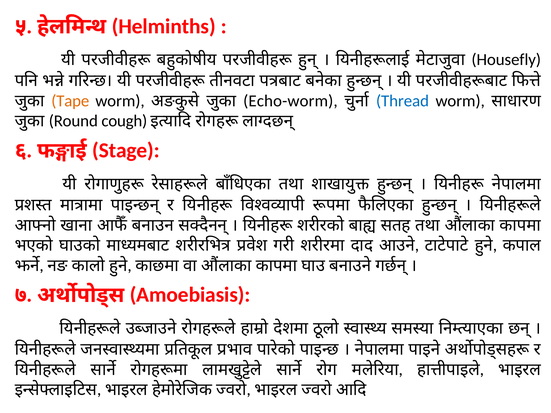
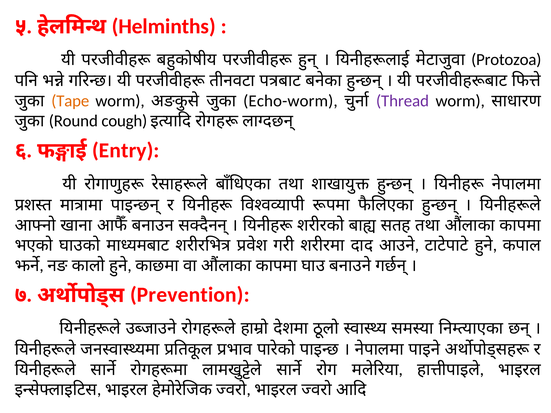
Housefly: Housefly -> Protozoa
Thread colour: blue -> purple
Stage: Stage -> Entry
Amoebiasis: Amoebiasis -> Prevention
